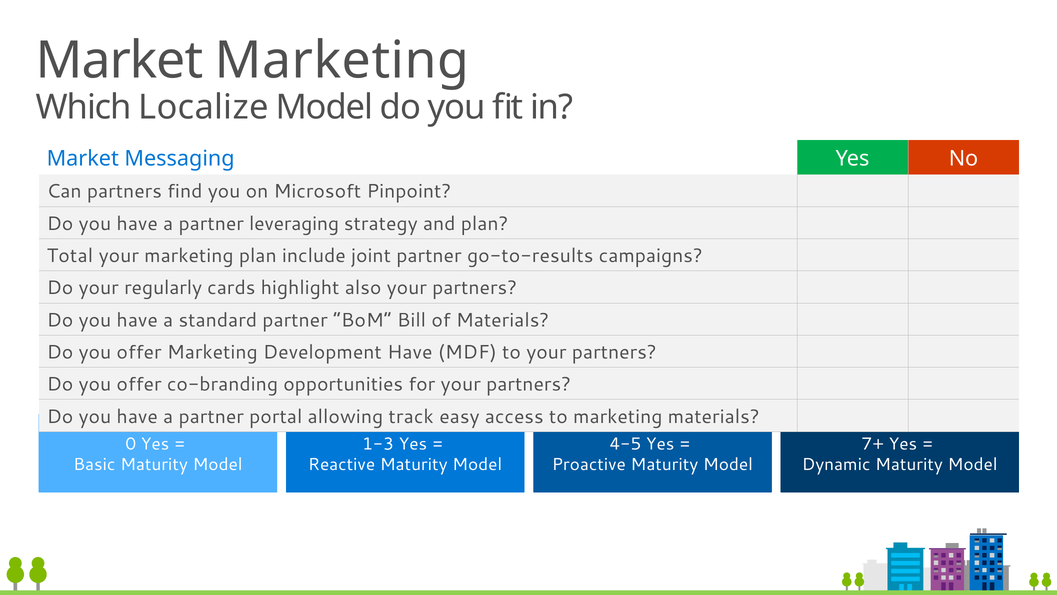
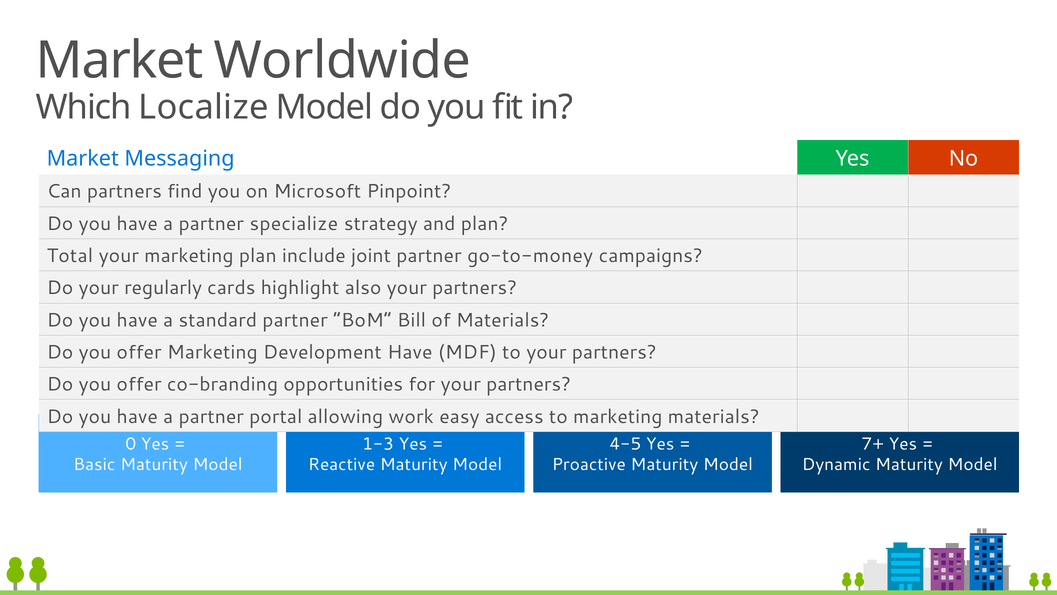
Market Marketing: Marketing -> Worldwide
leveraging: leveraging -> specialize
go-to-results: go-to-results -> go-to-money
track: track -> work
